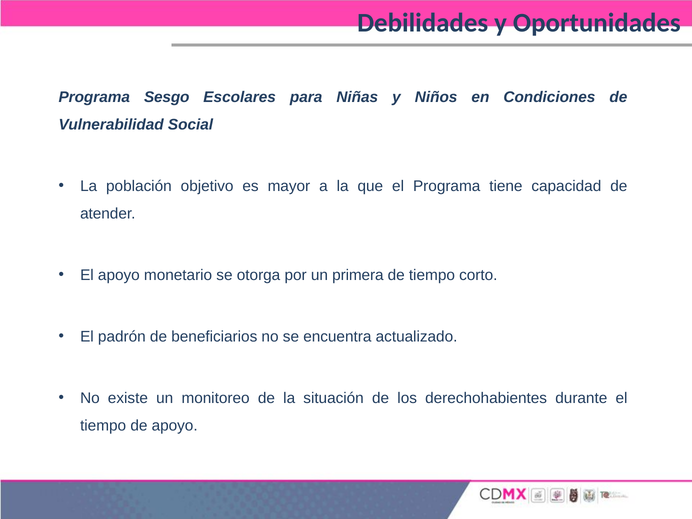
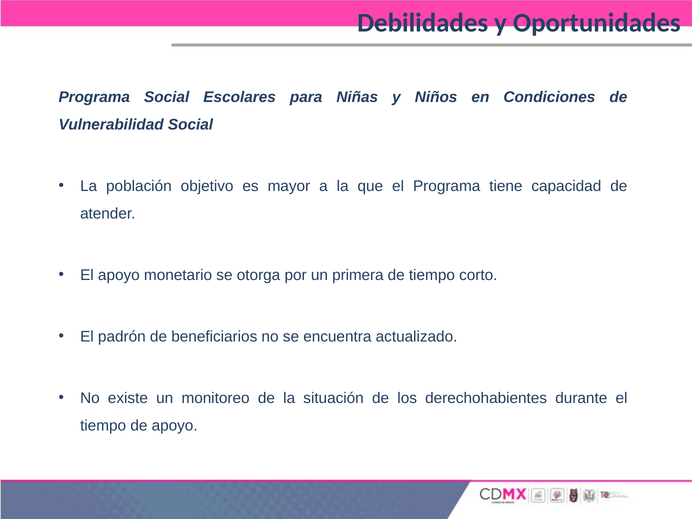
Programa Sesgo: Sesgo -> Social
